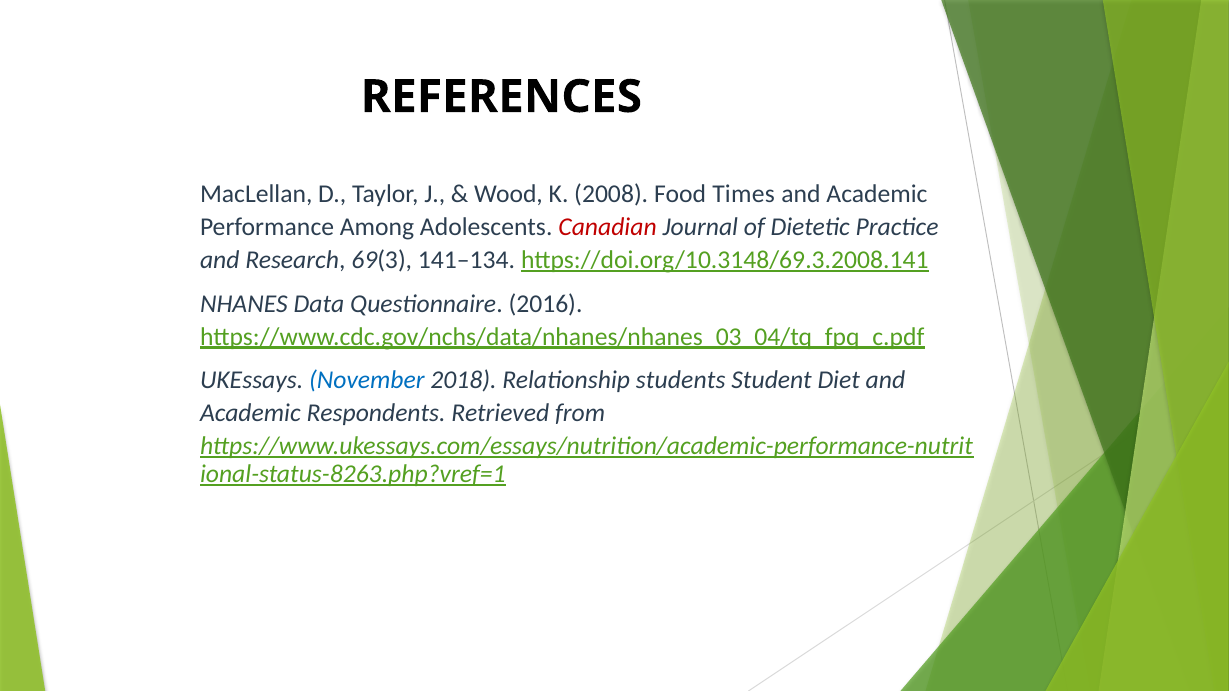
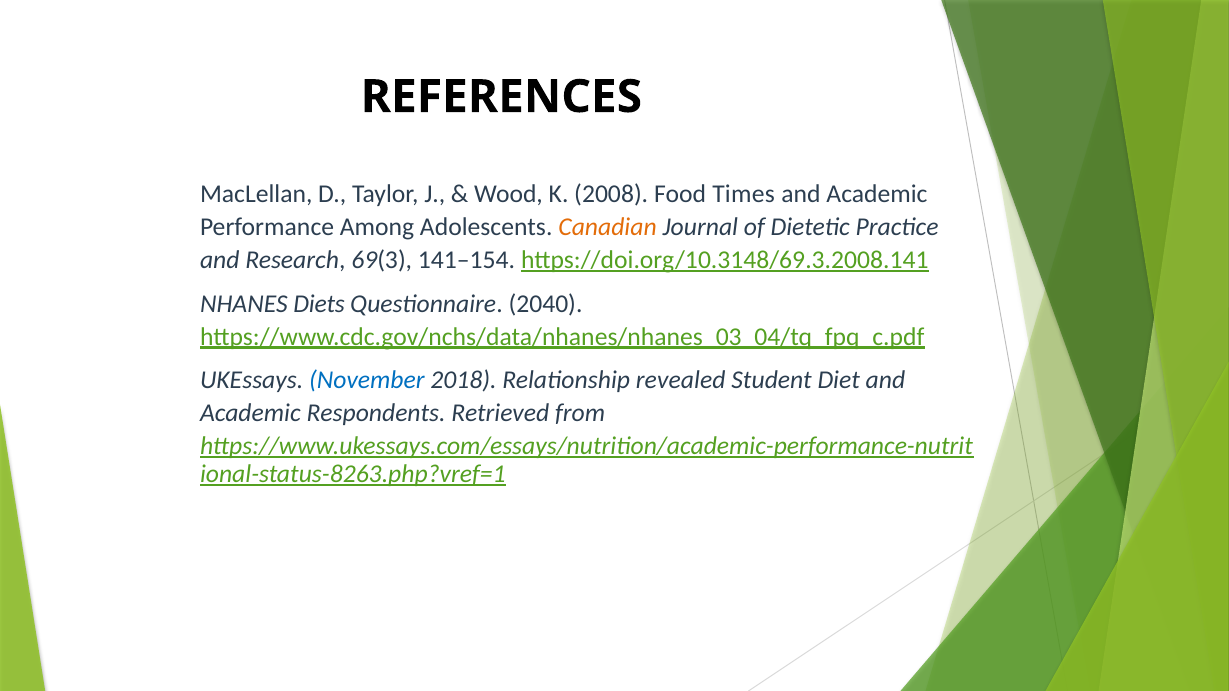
Canadian colour: red -> orange
141–134: 141–134 -> 141–154
Data: Data -> Diets
2016: 2016 -> 2040
students: students -> revealed
